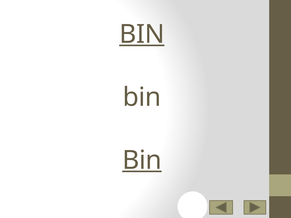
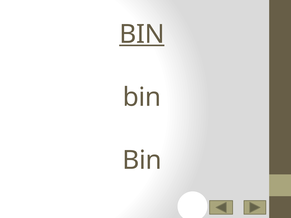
Bin at (142, 160) underline: present -> none
